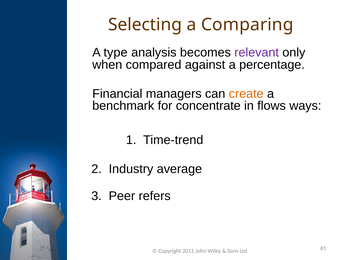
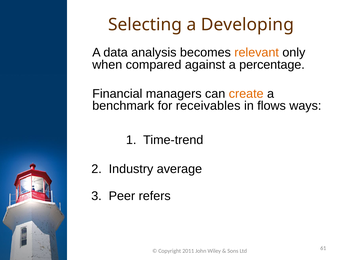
Comparing: Comparing -> Developing
type: type -> data
relevant colour: purple -> orange
concentrate: concentrate -> receivables
